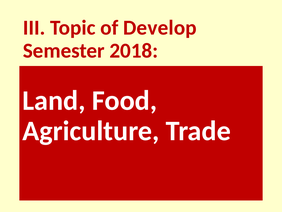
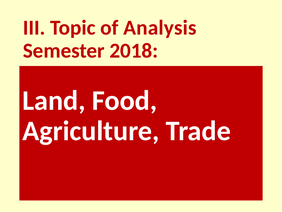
Develop: Develop -> Analysis
